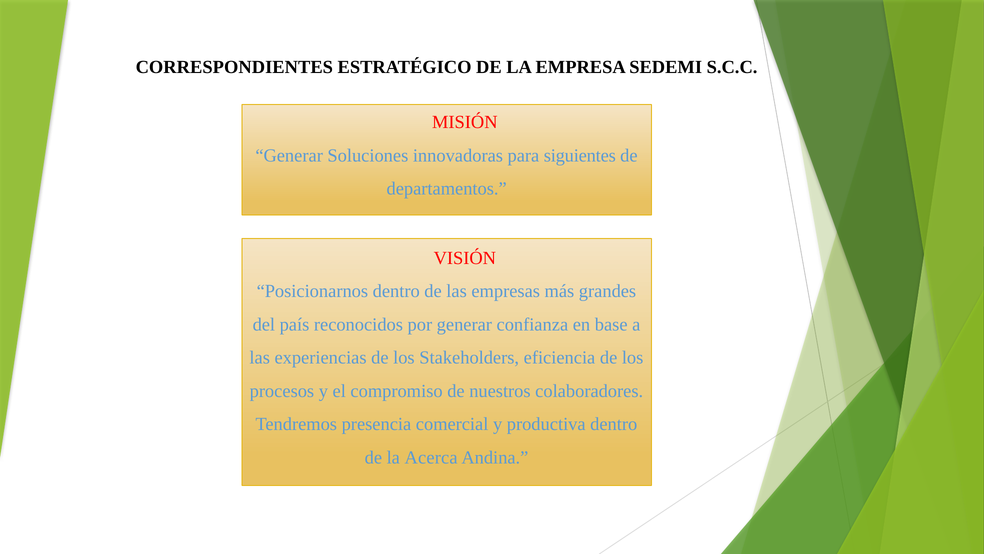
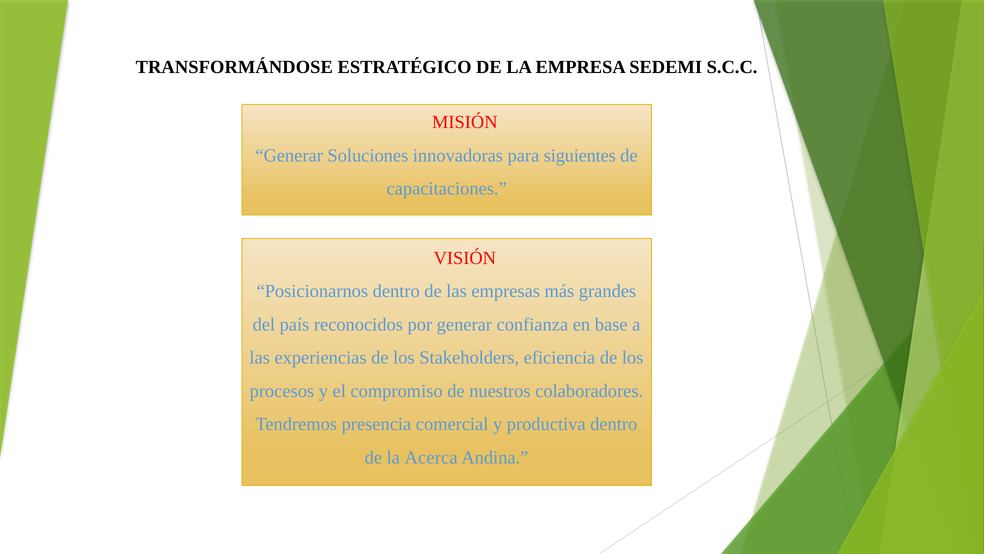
CORRESPONDIENTES: CORRESPONDIENTES -> TRANSFORMÁNDOSE
departamentos: departamentos -> capacitaciones
